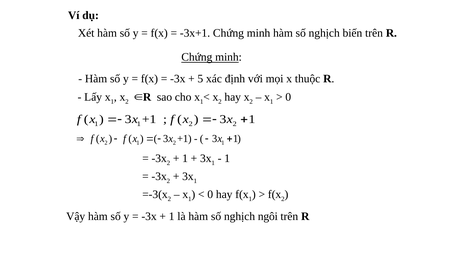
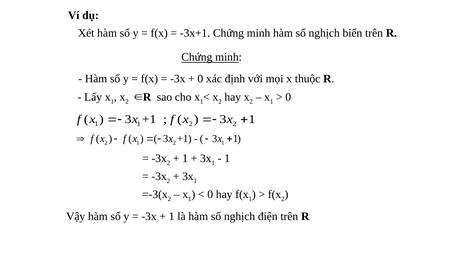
5 at (200, 79): 5 -> 0
ngôi: ngôi -> điện
